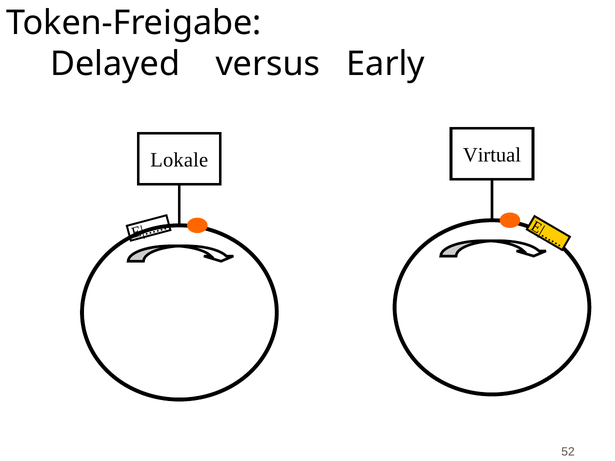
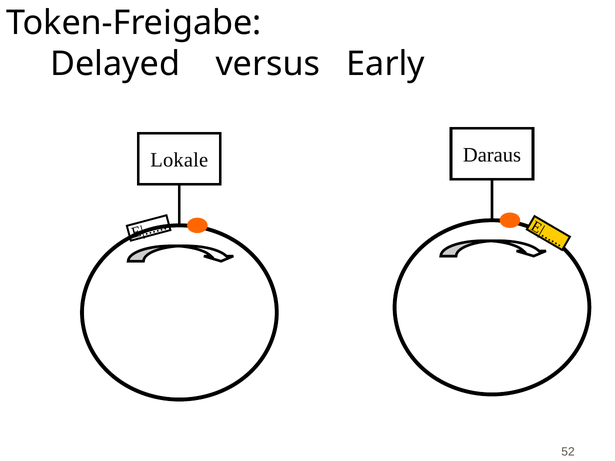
Virtual: Virtual -> Daraus
